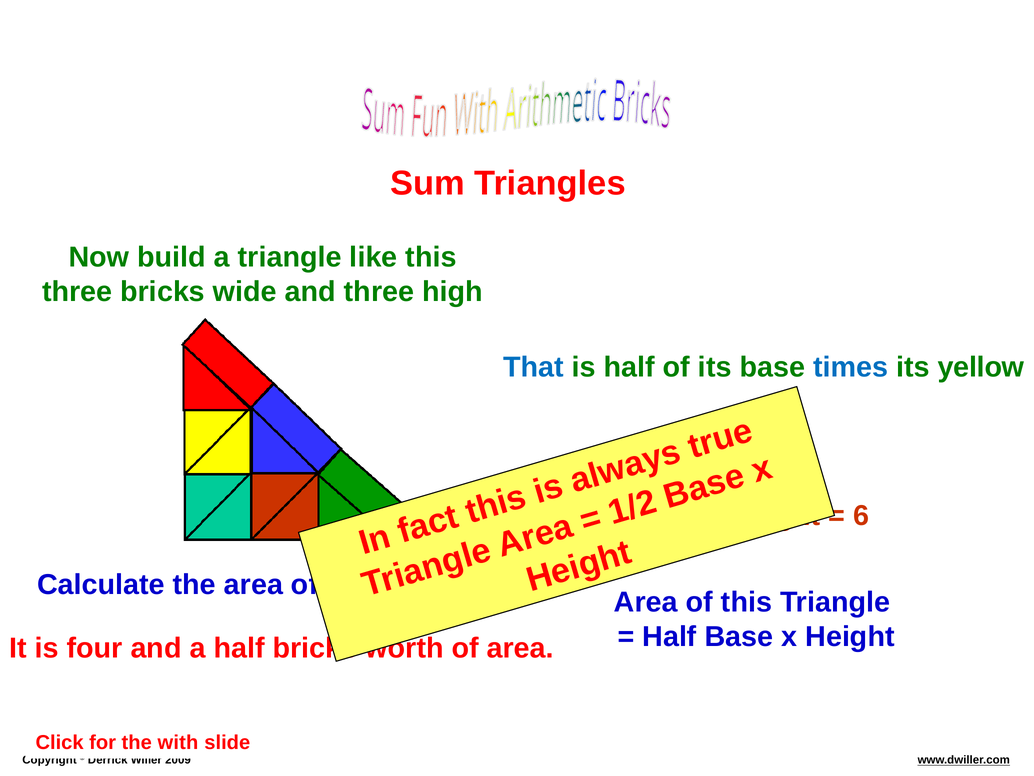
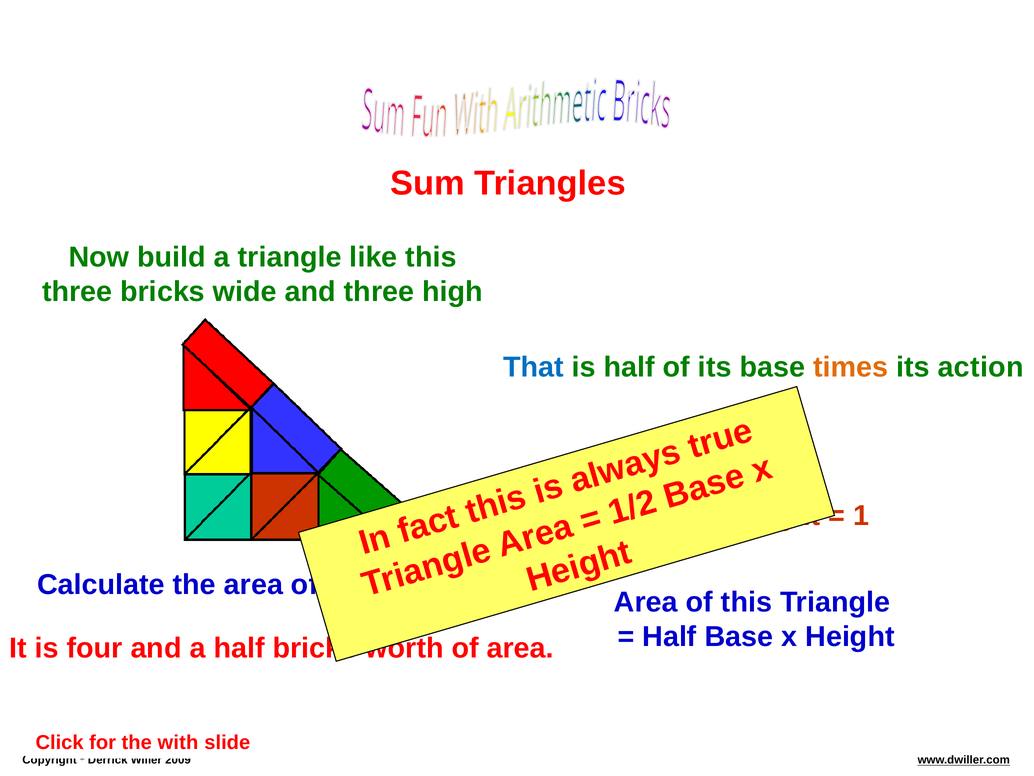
times colour: blue -> orange
yellow: yellow -> action
6: 6 -> 1
